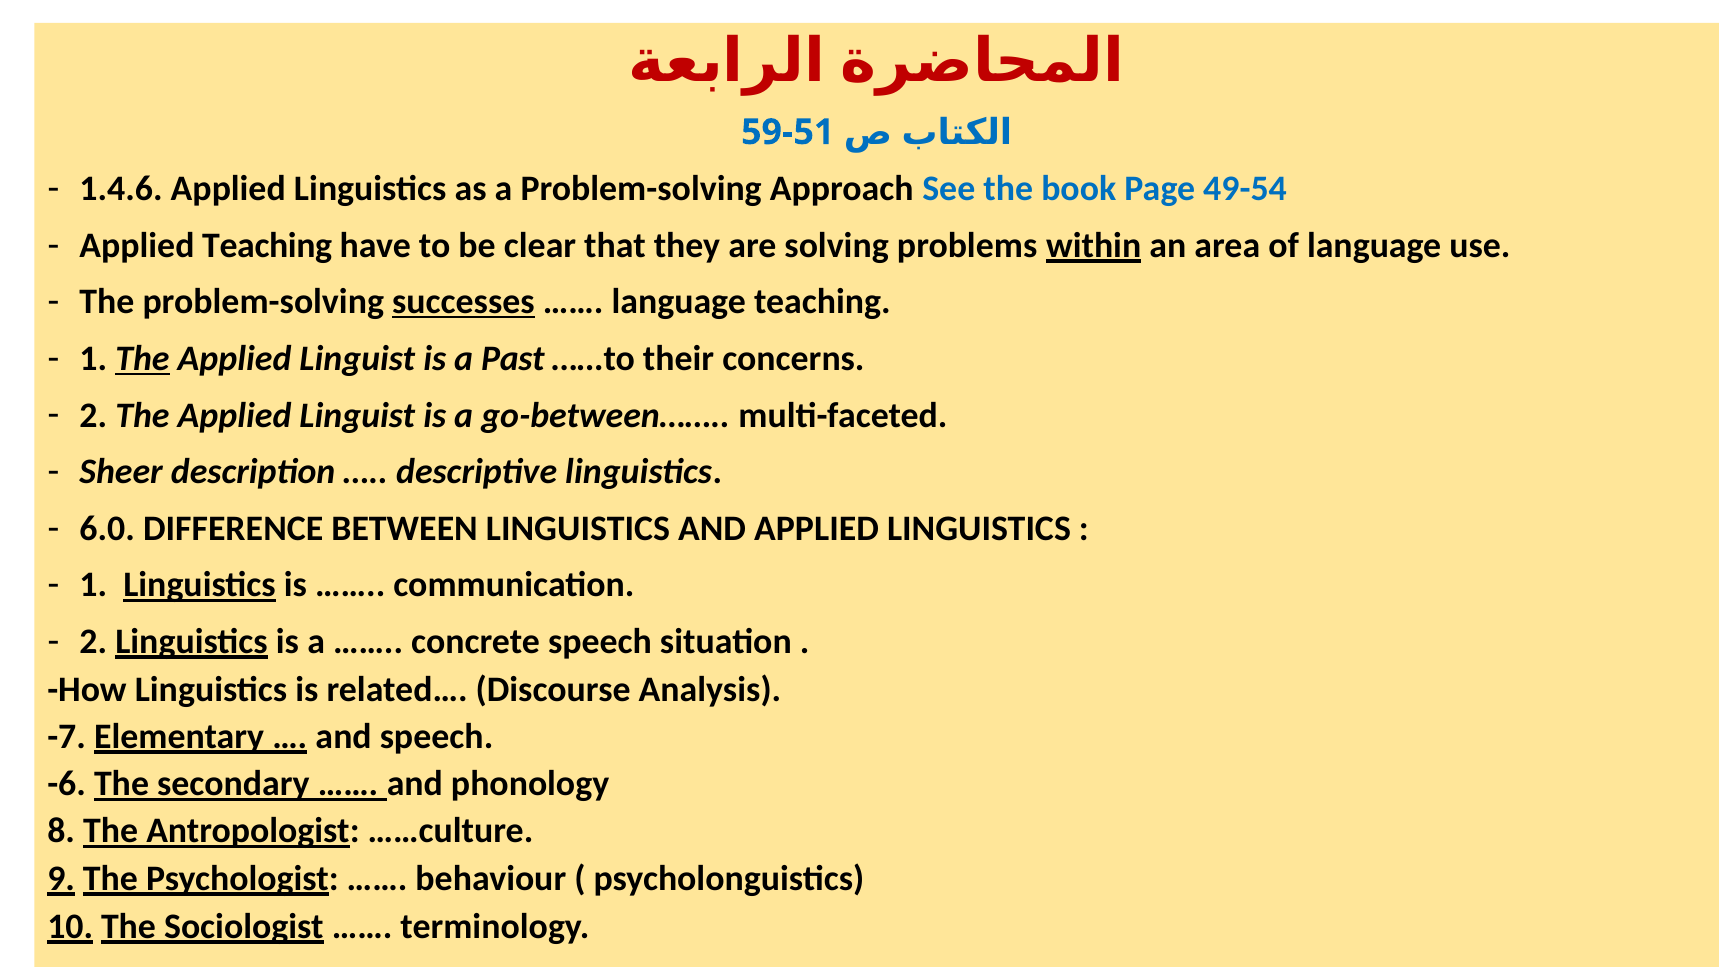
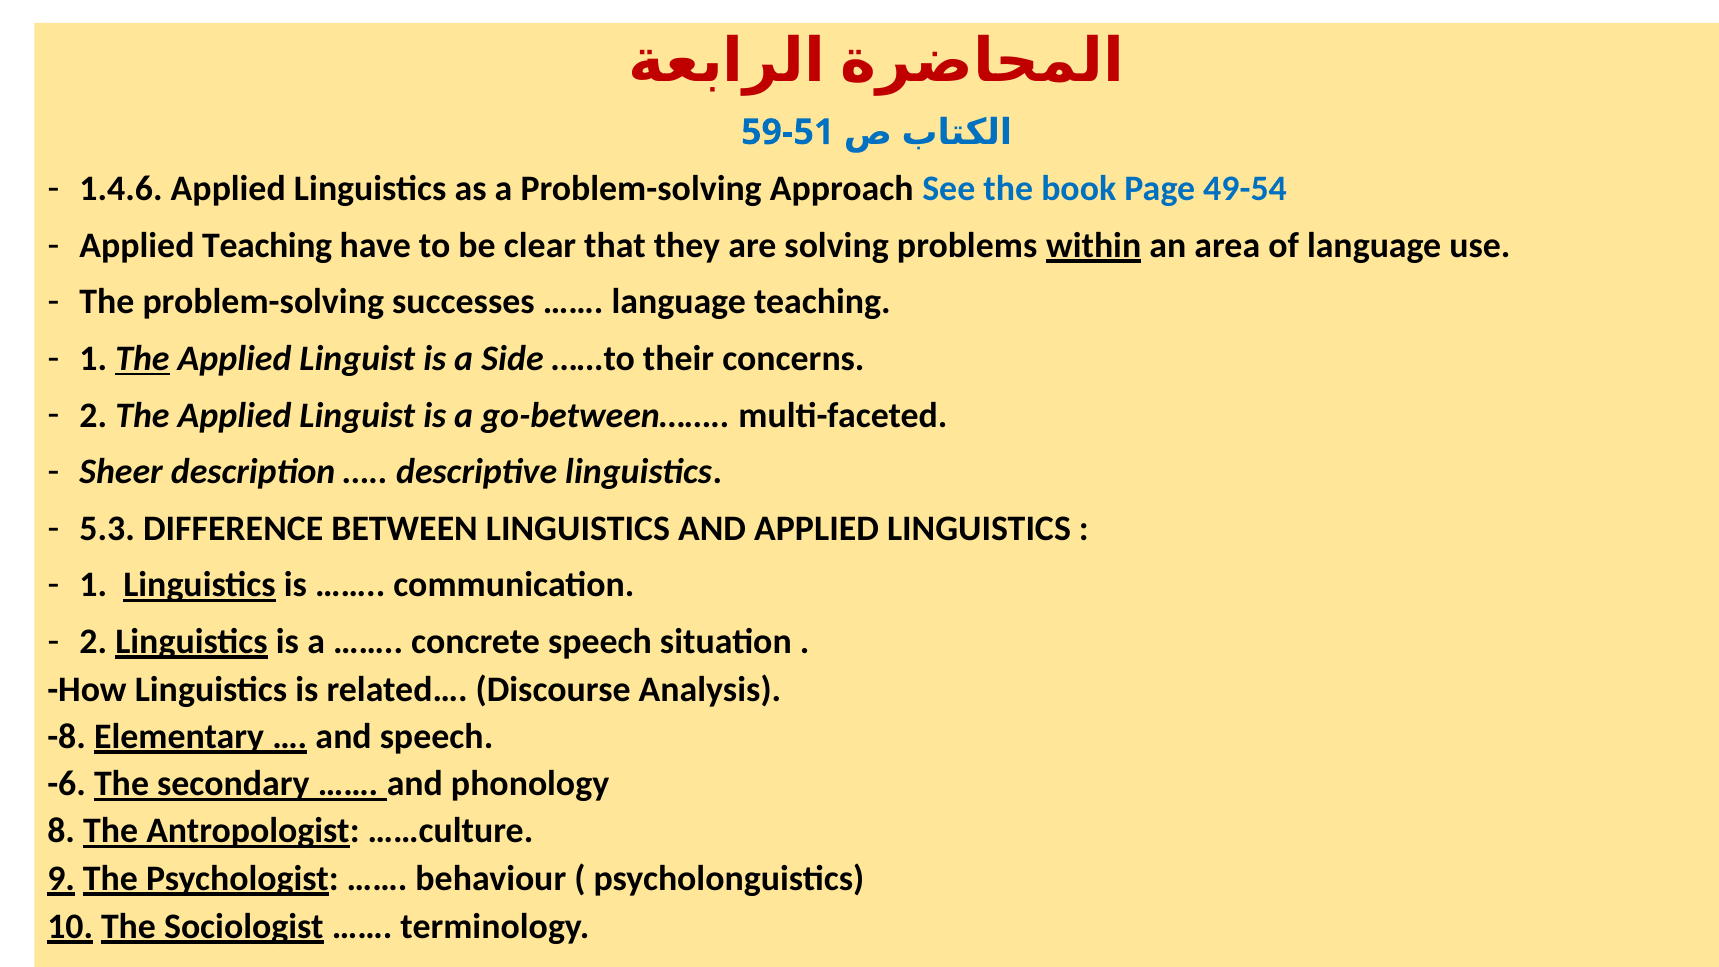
successes underline: present -> none
Past: Past -> Side
6.0: 6.0 -> 5.3
-7: -7 -> -8
